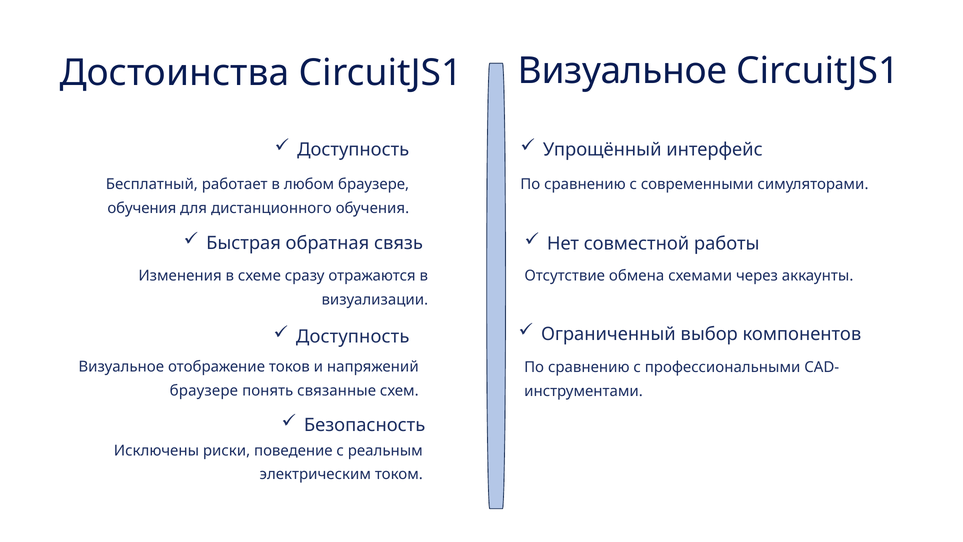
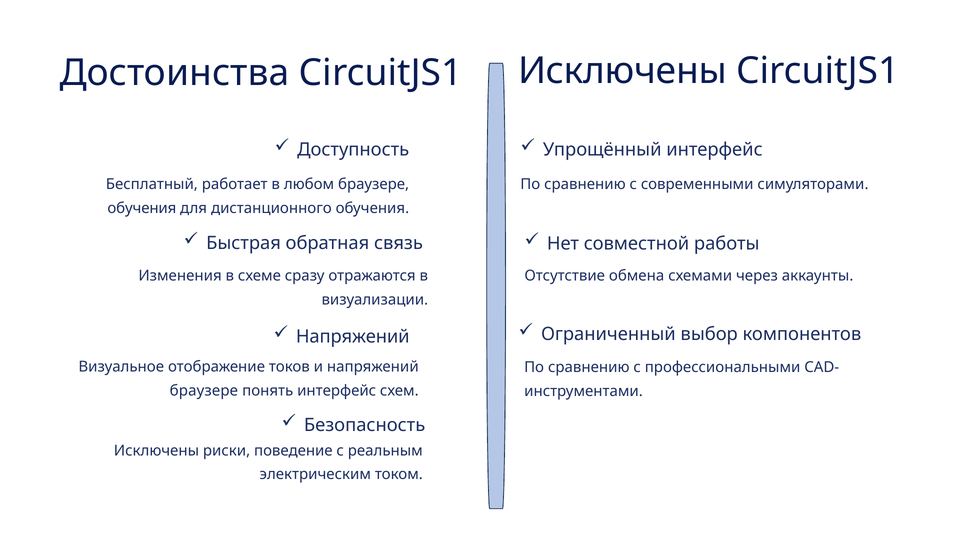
Визуальное at (622, 71): Визуальное -> Исключены
Доступность at (353, 337): Доступность -> Напряжений
понять связанные: связанные -> интерфейс
